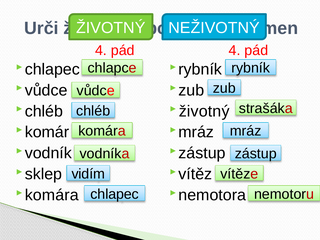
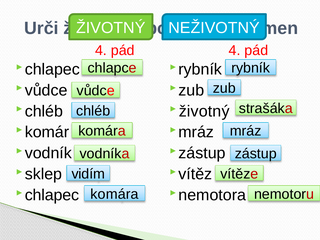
chlapec at (115, 194): chlapec -> komára
komára at (52, 195): komára -> chlapec
